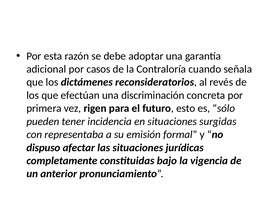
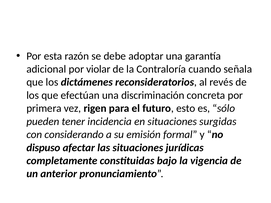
casos: casos -> violar
representaba: representaba -> considerando
